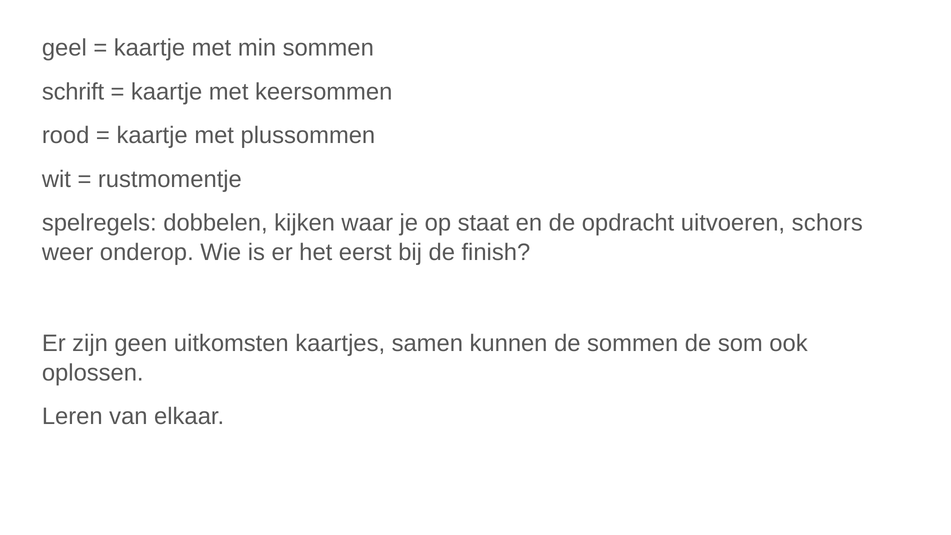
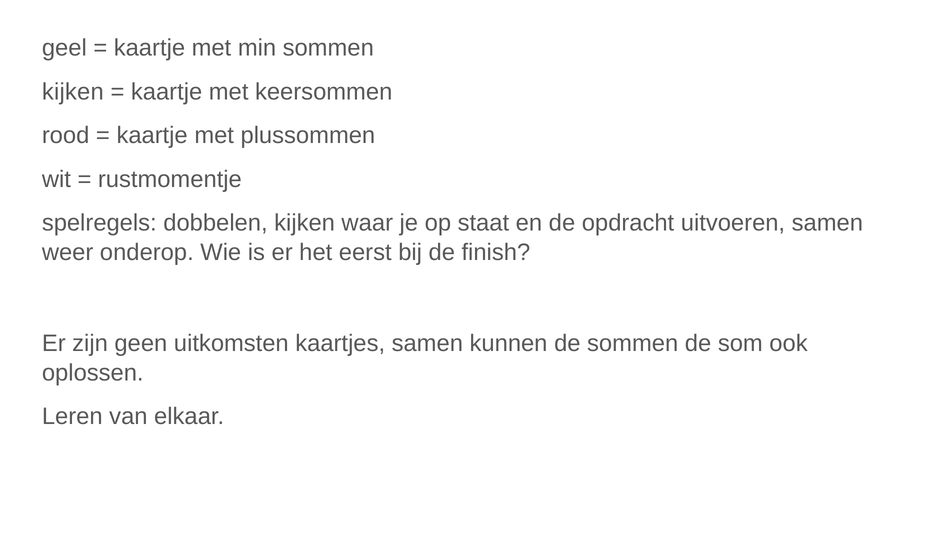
schrift at (73, 92): schrift -> kijken
uitvoeren schors: schors -> samen
